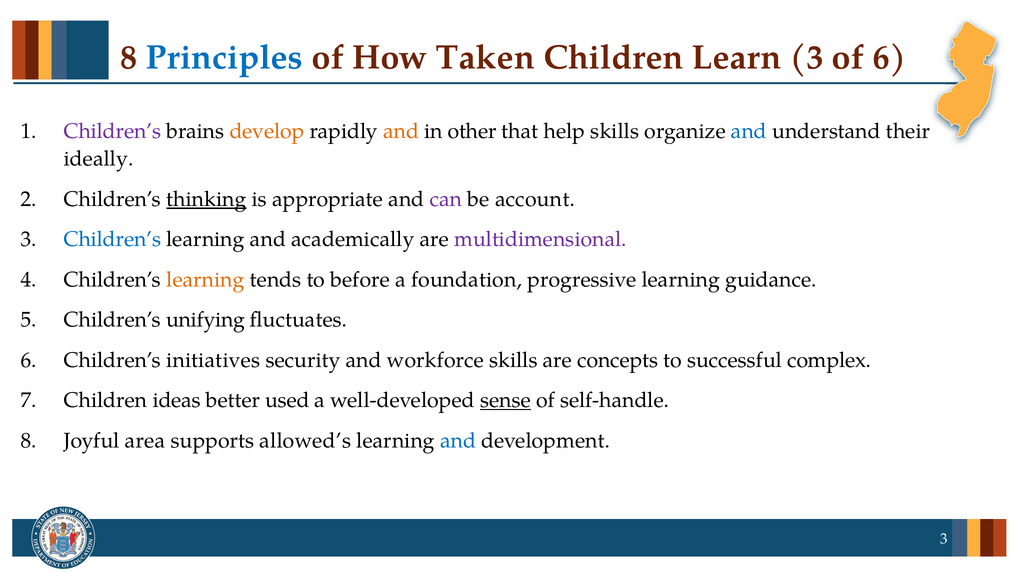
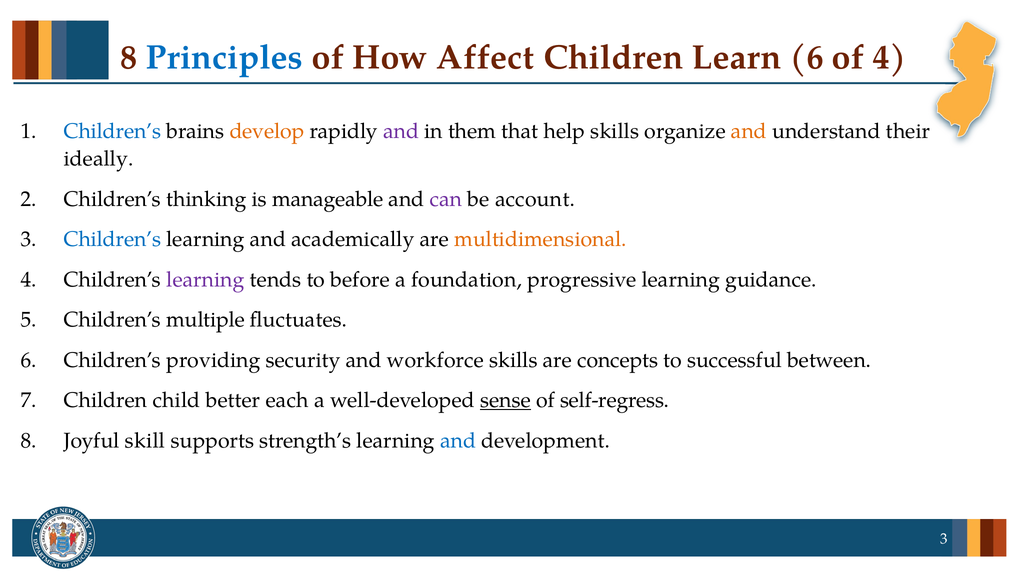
Taken: Taken -> Affect
Learn 3: 3 -> 6
of 6: 6 -> 4
Children’s at (112, 131) colour: purple -> blue
and at (401, 131) colour: orange -> purple
other: other -> them
and at (749, 131) colour: blue -> orange
thinking underline: present -> none
appropriate: appropriate -> manageable
multidimensional colour: purple -> orange
learning at (205, 280) colour: orange -> purple
unifying: unifying -> multiple
initiatives: initiatives -> providing
complex: complex -> between
ideas: ideas -> child
used: used -> each
self-handle: self-handle -> self-regress
area: area -> skill
allowed’s: allowed’s -> strength’s
